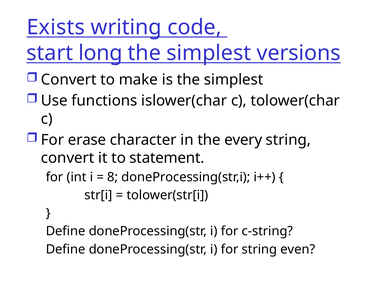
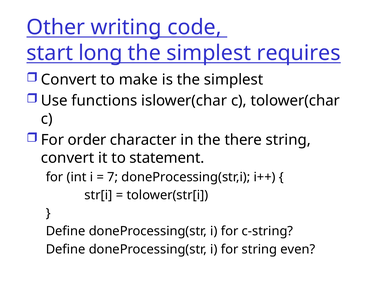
Exists: Exists -> Other
versions: versions -> requires
erase: erase -> order
every: every -> there
8: 8 -> 7
